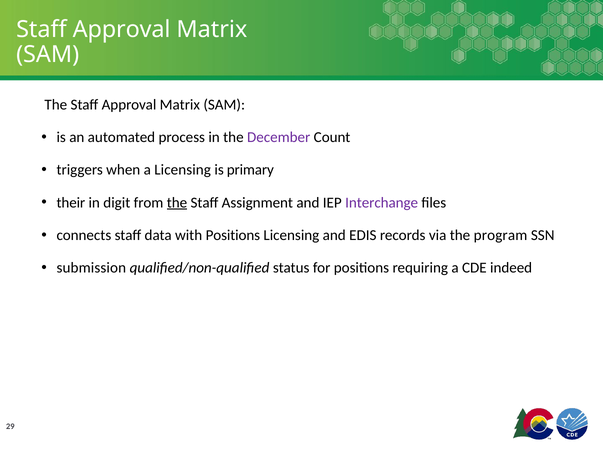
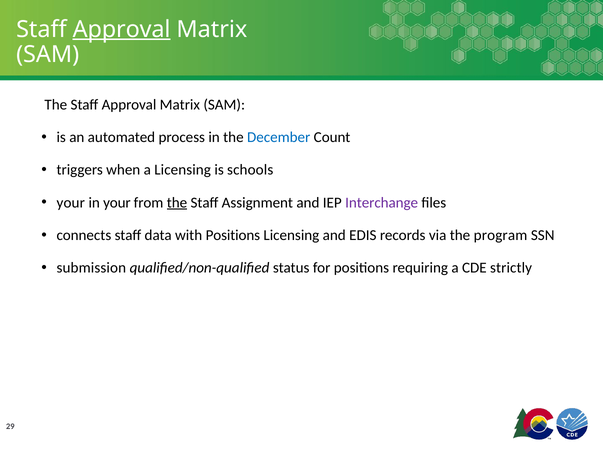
Approval at (122, 29) underline: none -> present
December colour: purple -> blue
primary: primary -> schools
their at (71, 202): their -> your
in digit: digit -> your
indeed: indeed -> strictly
